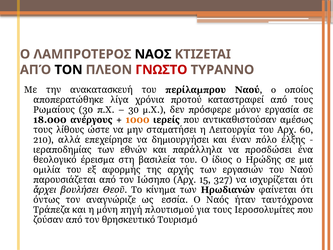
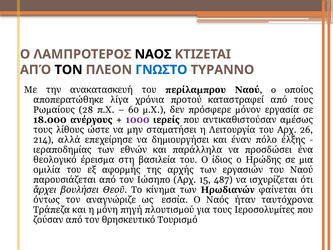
ΓΝΩΣΤΟ colour: red -> blue
30 at (86, 110): 30 -> 28
30 at (134, 110): 30 -> 60
1000 colour: orange -> purple
60: 60 -> 26
210: 210 -> 214
327: 327 -> 487
